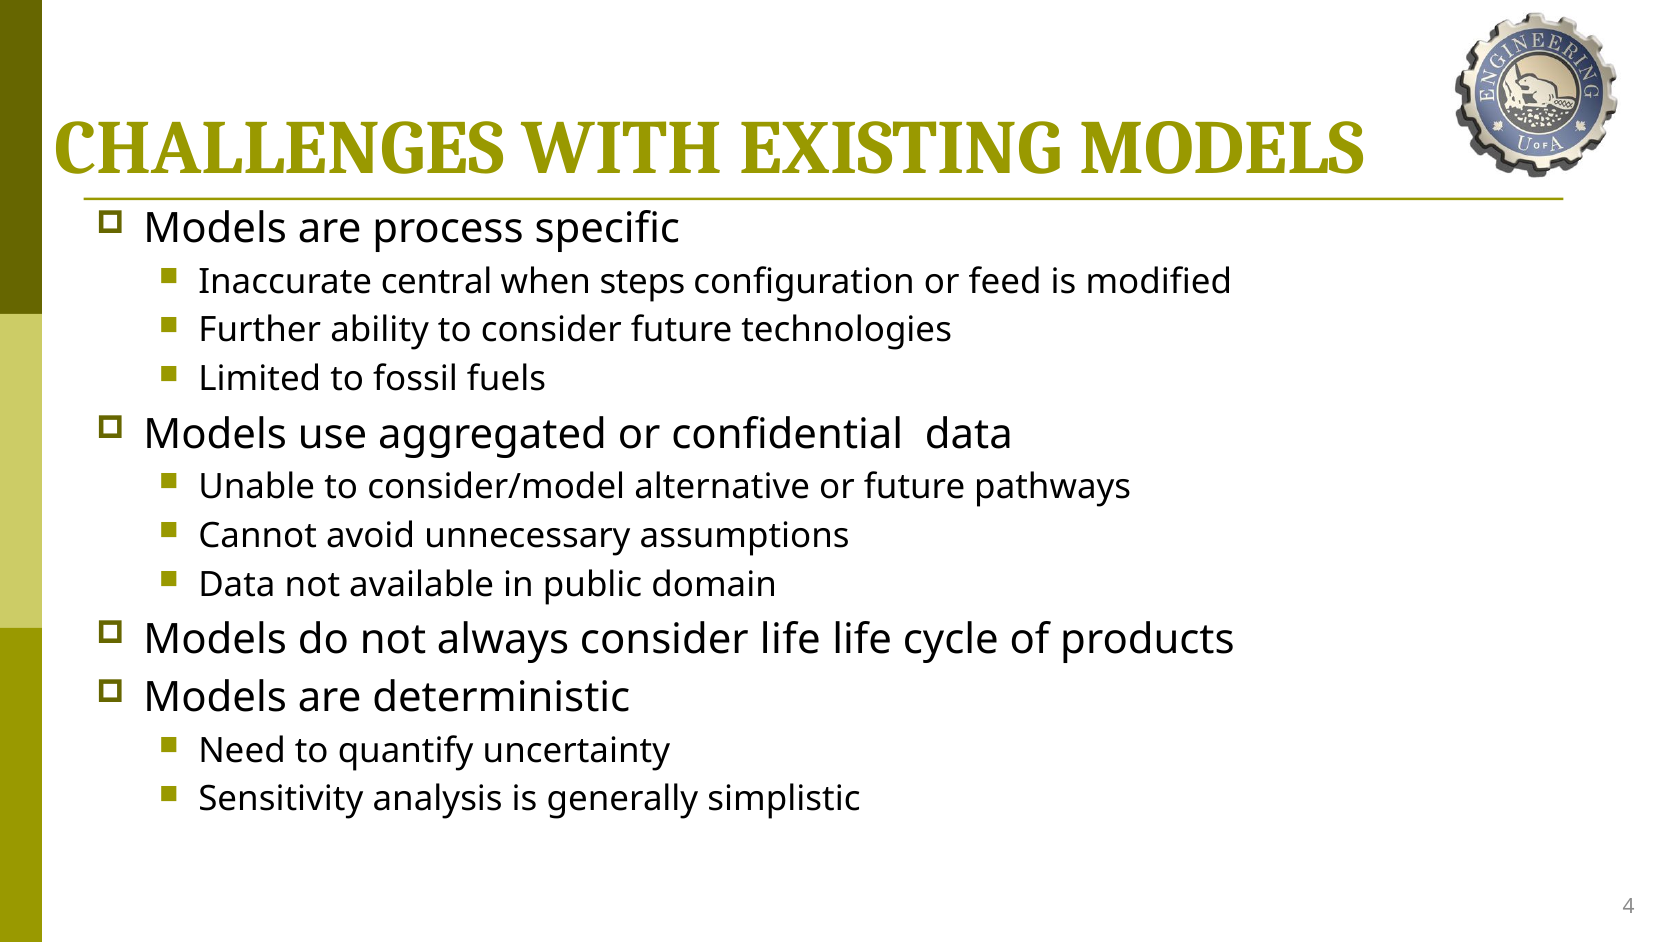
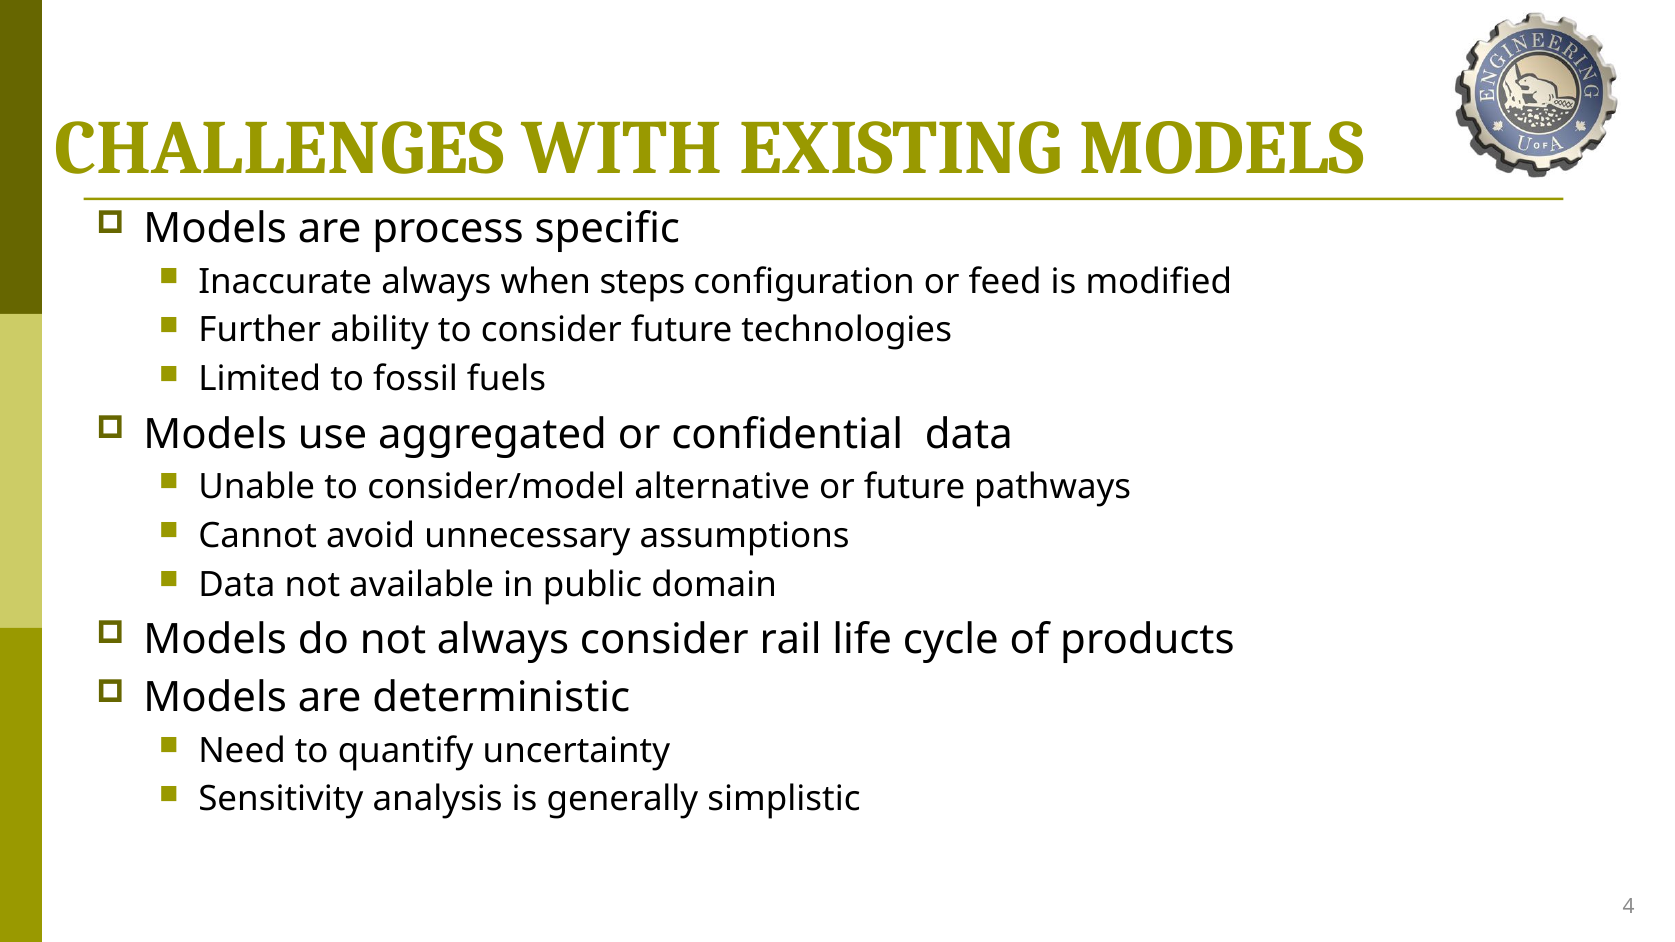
Inaccurate central: central -> always
consider life: life -> rail
